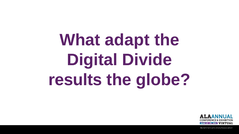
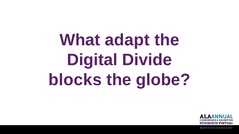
results: results -> blocks
